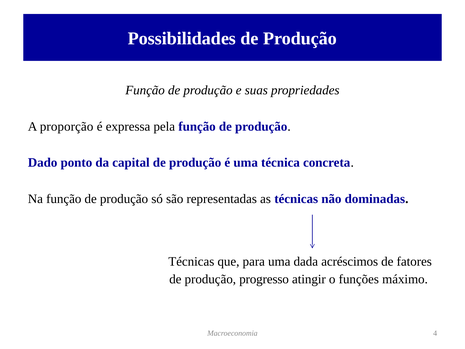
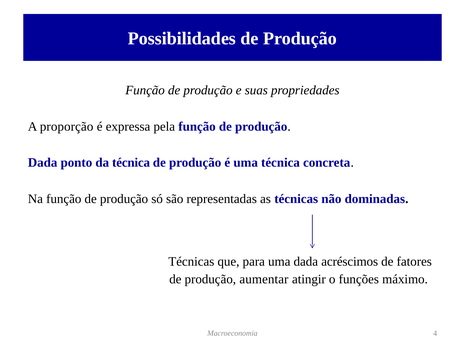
Dado at (43, 163): Dado -> Dada
da capital: capital -> técnica
progresso: progresso -> aumentar
